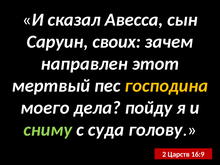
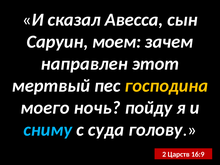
своих: своих -> моем
дела: дела -> ночь
сниму colour: light green -> light blue
